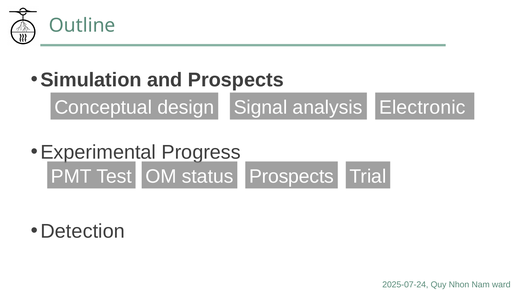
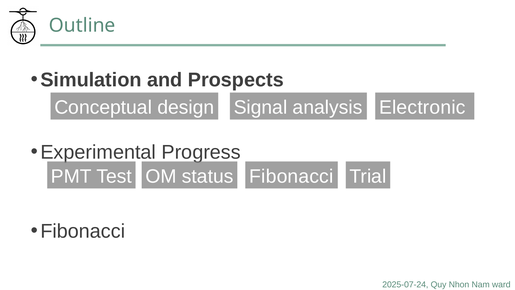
status Prospects: Prospects -> Fibonacci
Detection at (83, 231): Detection -> Fibonacci
